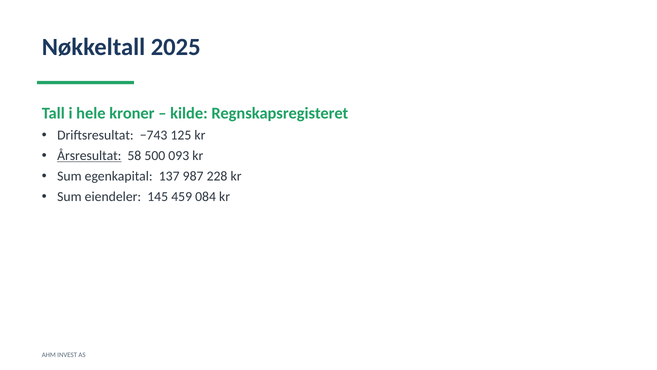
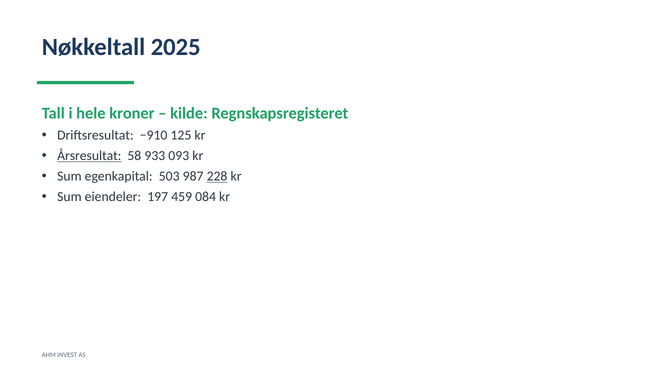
−743: −743 -> −910
500: 500 -> 933
137: 137 -> 503
228 underline: none -> present
145: 145 -> 197
